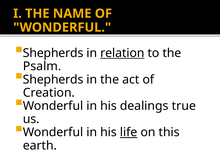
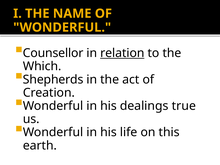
Shepherds at (53, 53): Shepherds -> Counsellor
Psalm: Psalm -> Which
life underline: present -> none
